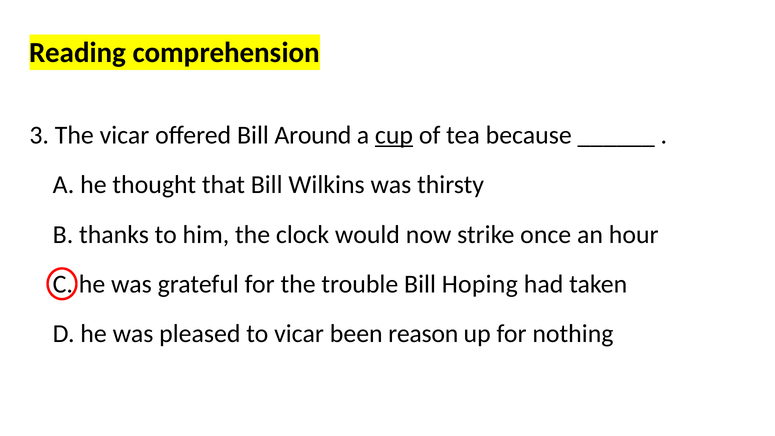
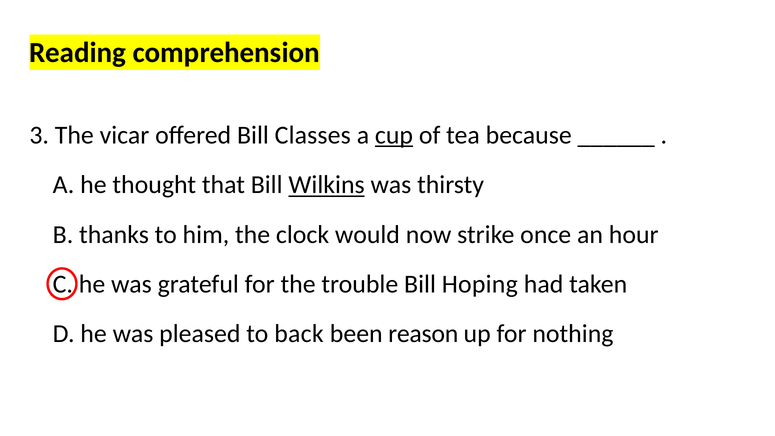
Around: Around -> Classes
Wilkins underline: none -> present
to vicar: vicar -> back
